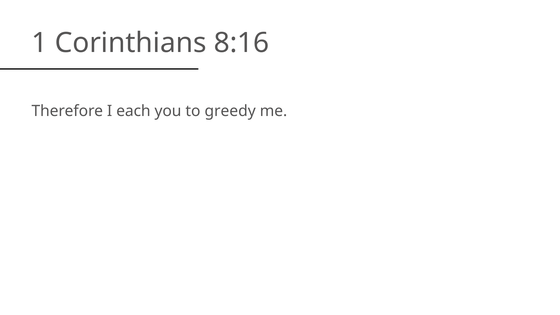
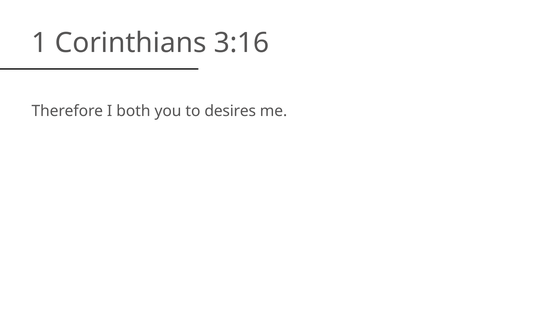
8:16: 8:16 -> 3:16
each: each -> both
greedy: greedy -> desires
